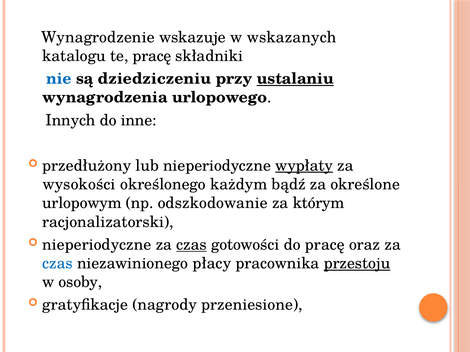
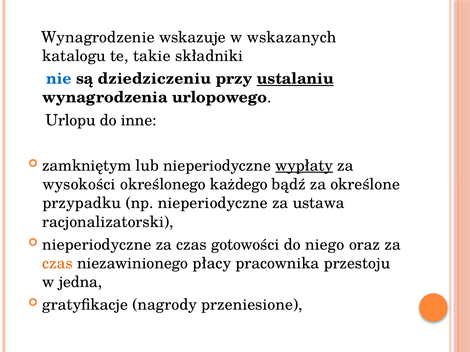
te pracę: pracę -> takie
Innych: Innych -> Urlopu
przedłużony: przedłużony -> zamkniętym
każdym: każdym -> każdego
urlopowym: urlopowym -> przypadku
np odszkodowanie: odszkodowanie -> nieperiodyczne
którym: którym -> ustawa
czas at (192, 245) underline: present -> none
do pracę: pracę -> niego
czas at (57, 264) colour: blue -> orange
przestoju underline: present -> none
osoby: osoby -> jedna
